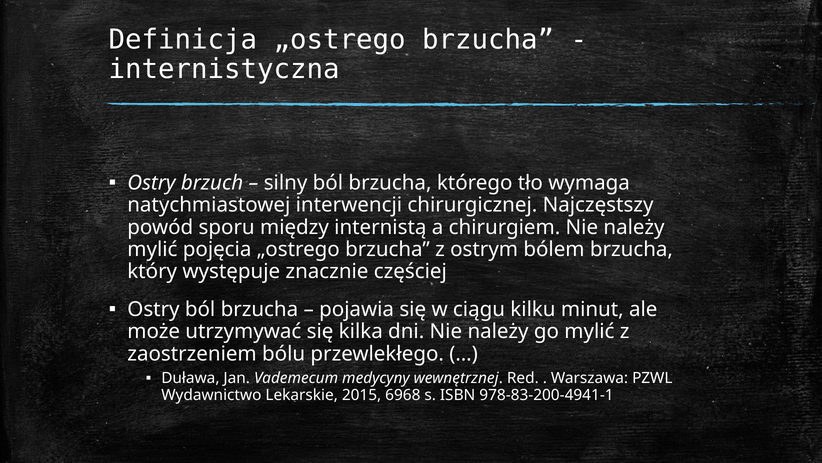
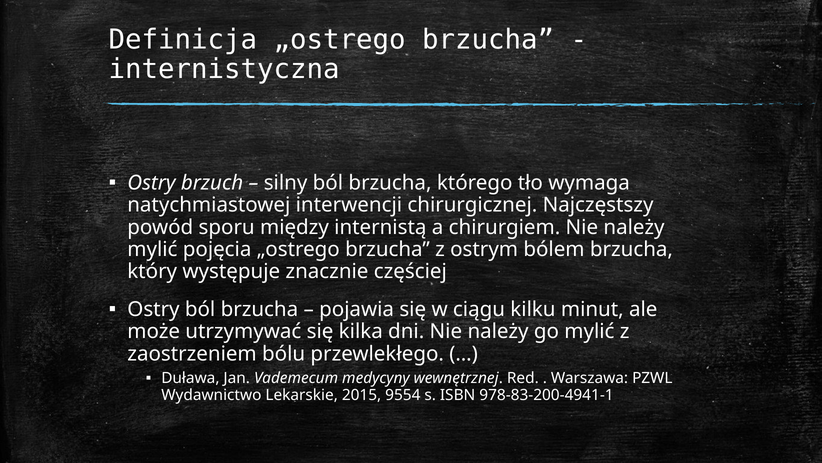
6968: 6968 -> 9554
